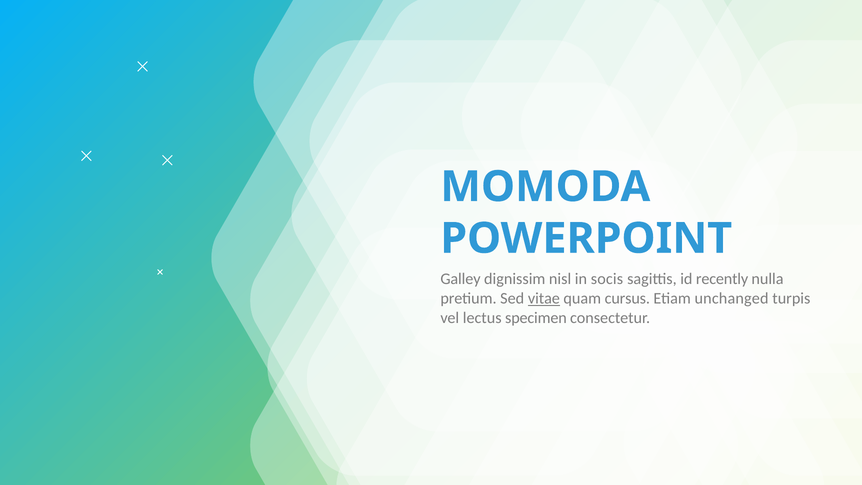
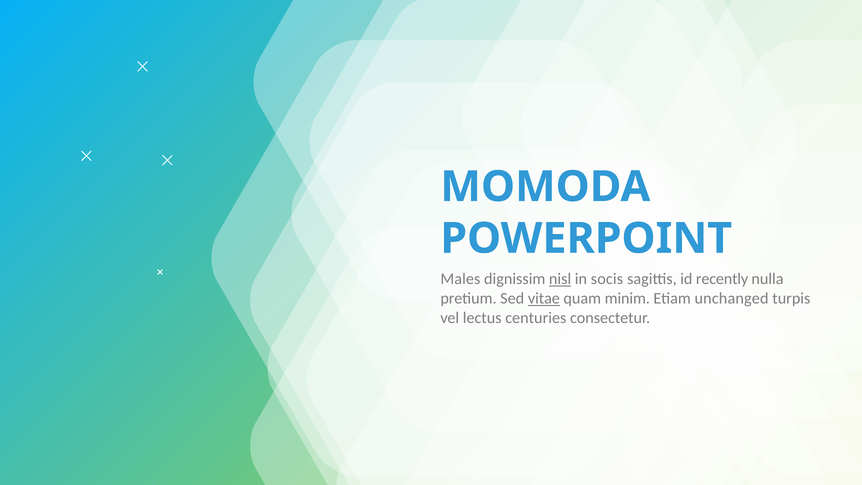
Galley: Galley -> Males
nisl underline: none -> present
cursus: cursus -> minim
specimen: specimen -> centuries
